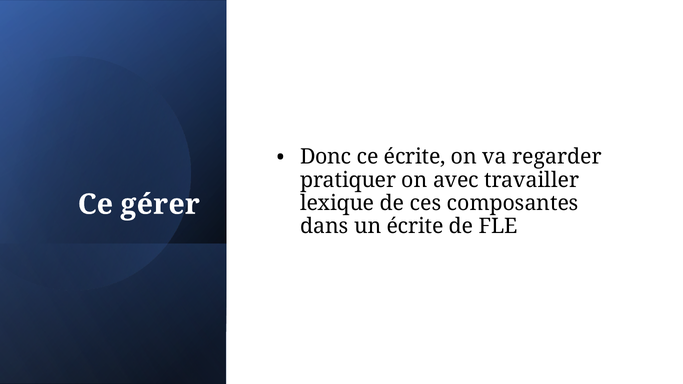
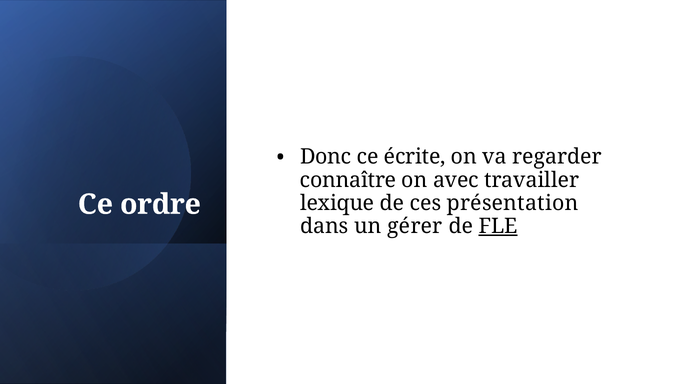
pratiquer: pratiquer -> connaître
gérer: gérer -> ordre
composantes: composantes -> présentation
un écrite: écrite -> gérer
FLE underline: none -> present
